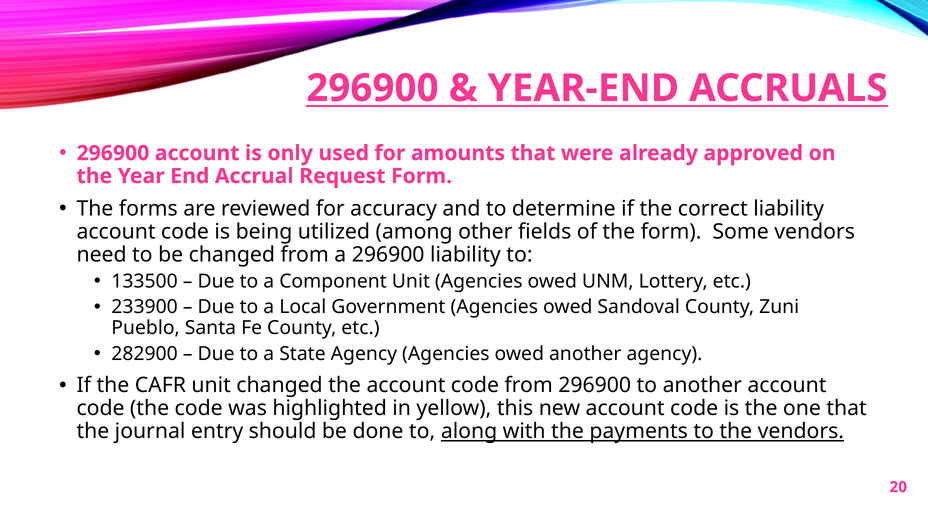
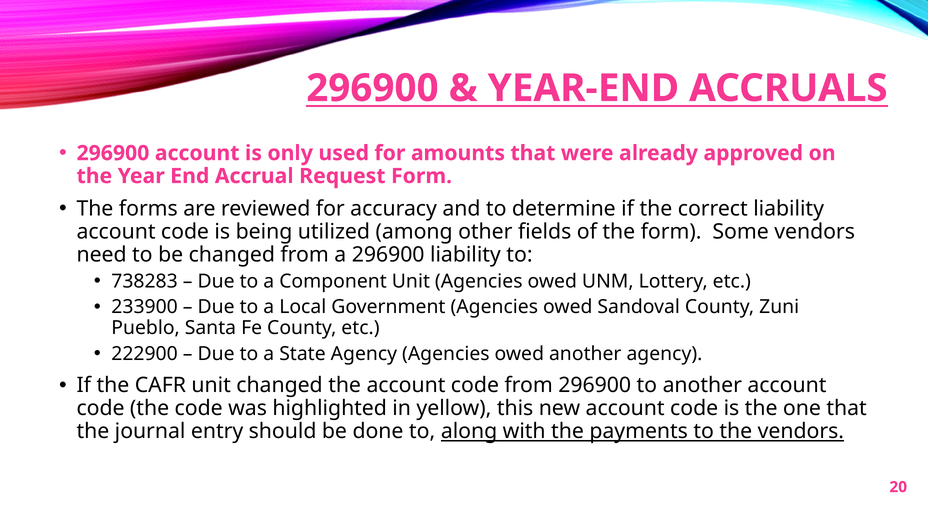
133500: 133500 -> 738283
282900: 282900 -> 222900
